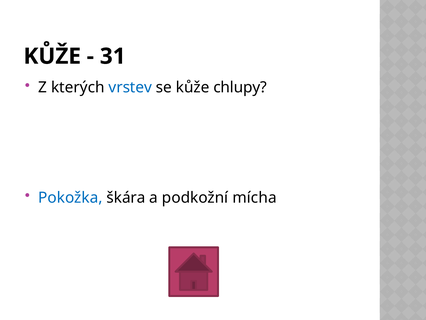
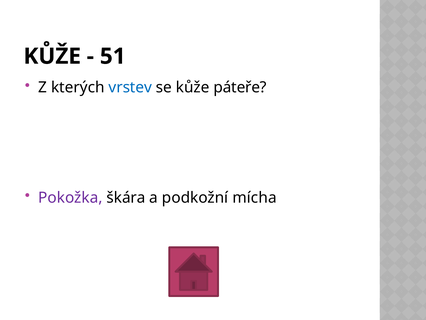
31: 31 -> 51
chlupy: chlupy -> páteře
Pokožka colour: blue -> purple
